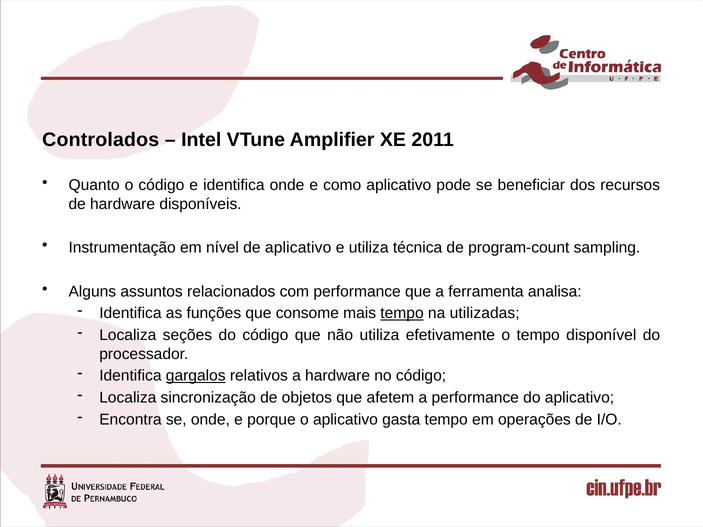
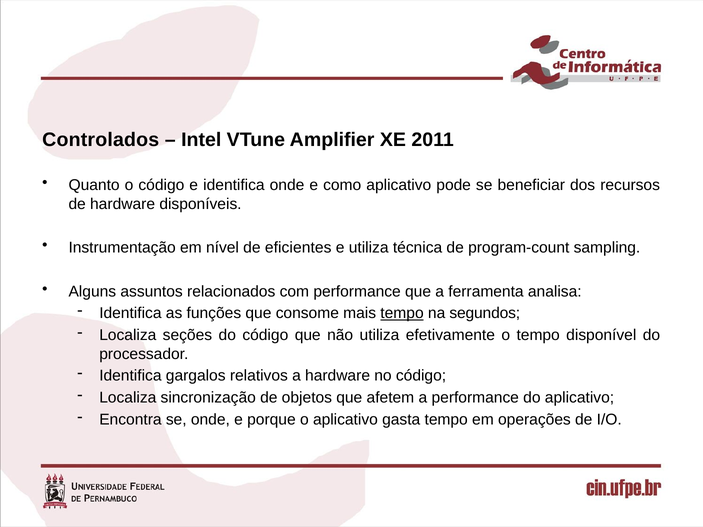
de aplicativo: aplicativo -> eficientes
utilizadas: utilizadas -> segundos
gargalos underline: present -> none
